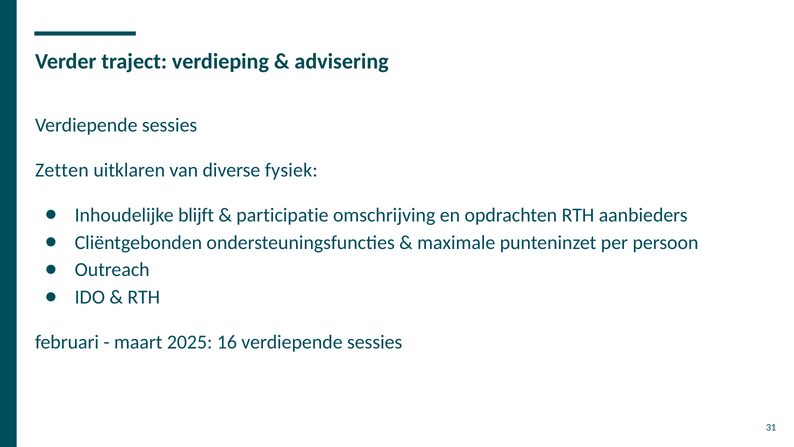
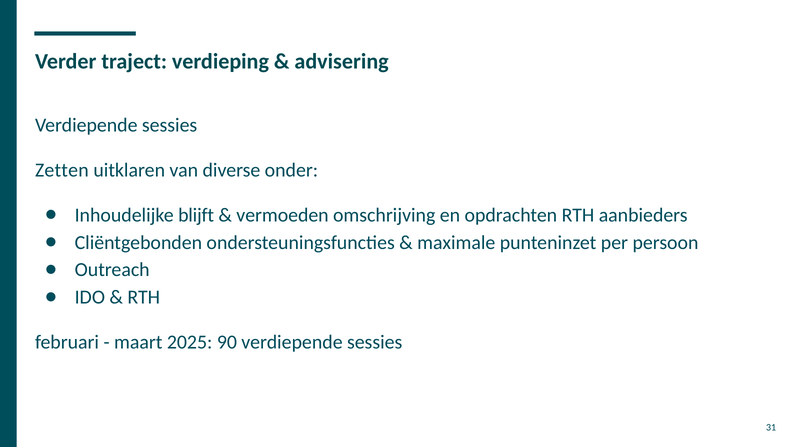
fysiek: fysiek -> onder
participatie: participatie -> vermoeden
16: 16 -> 90
